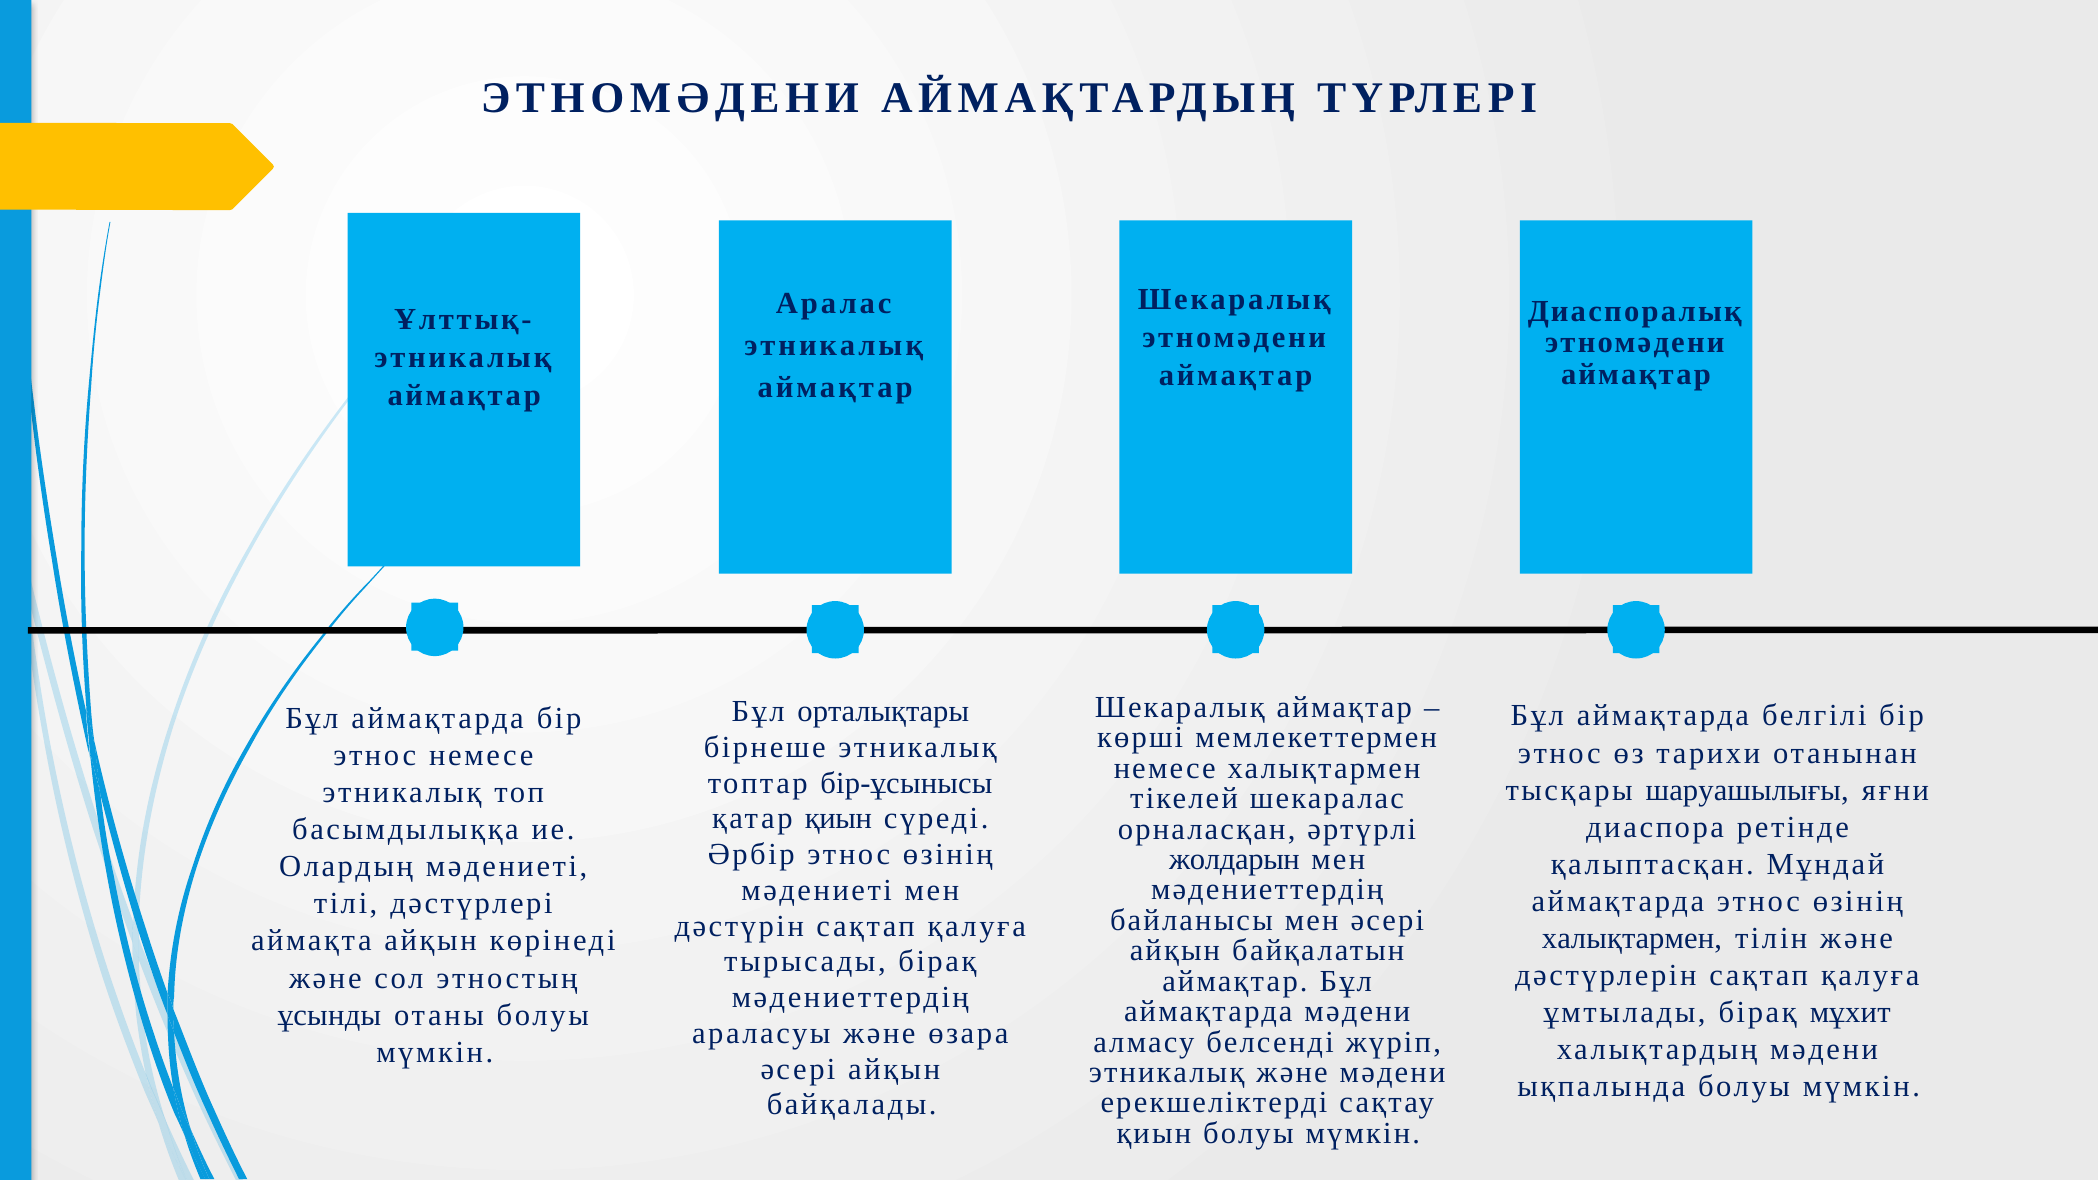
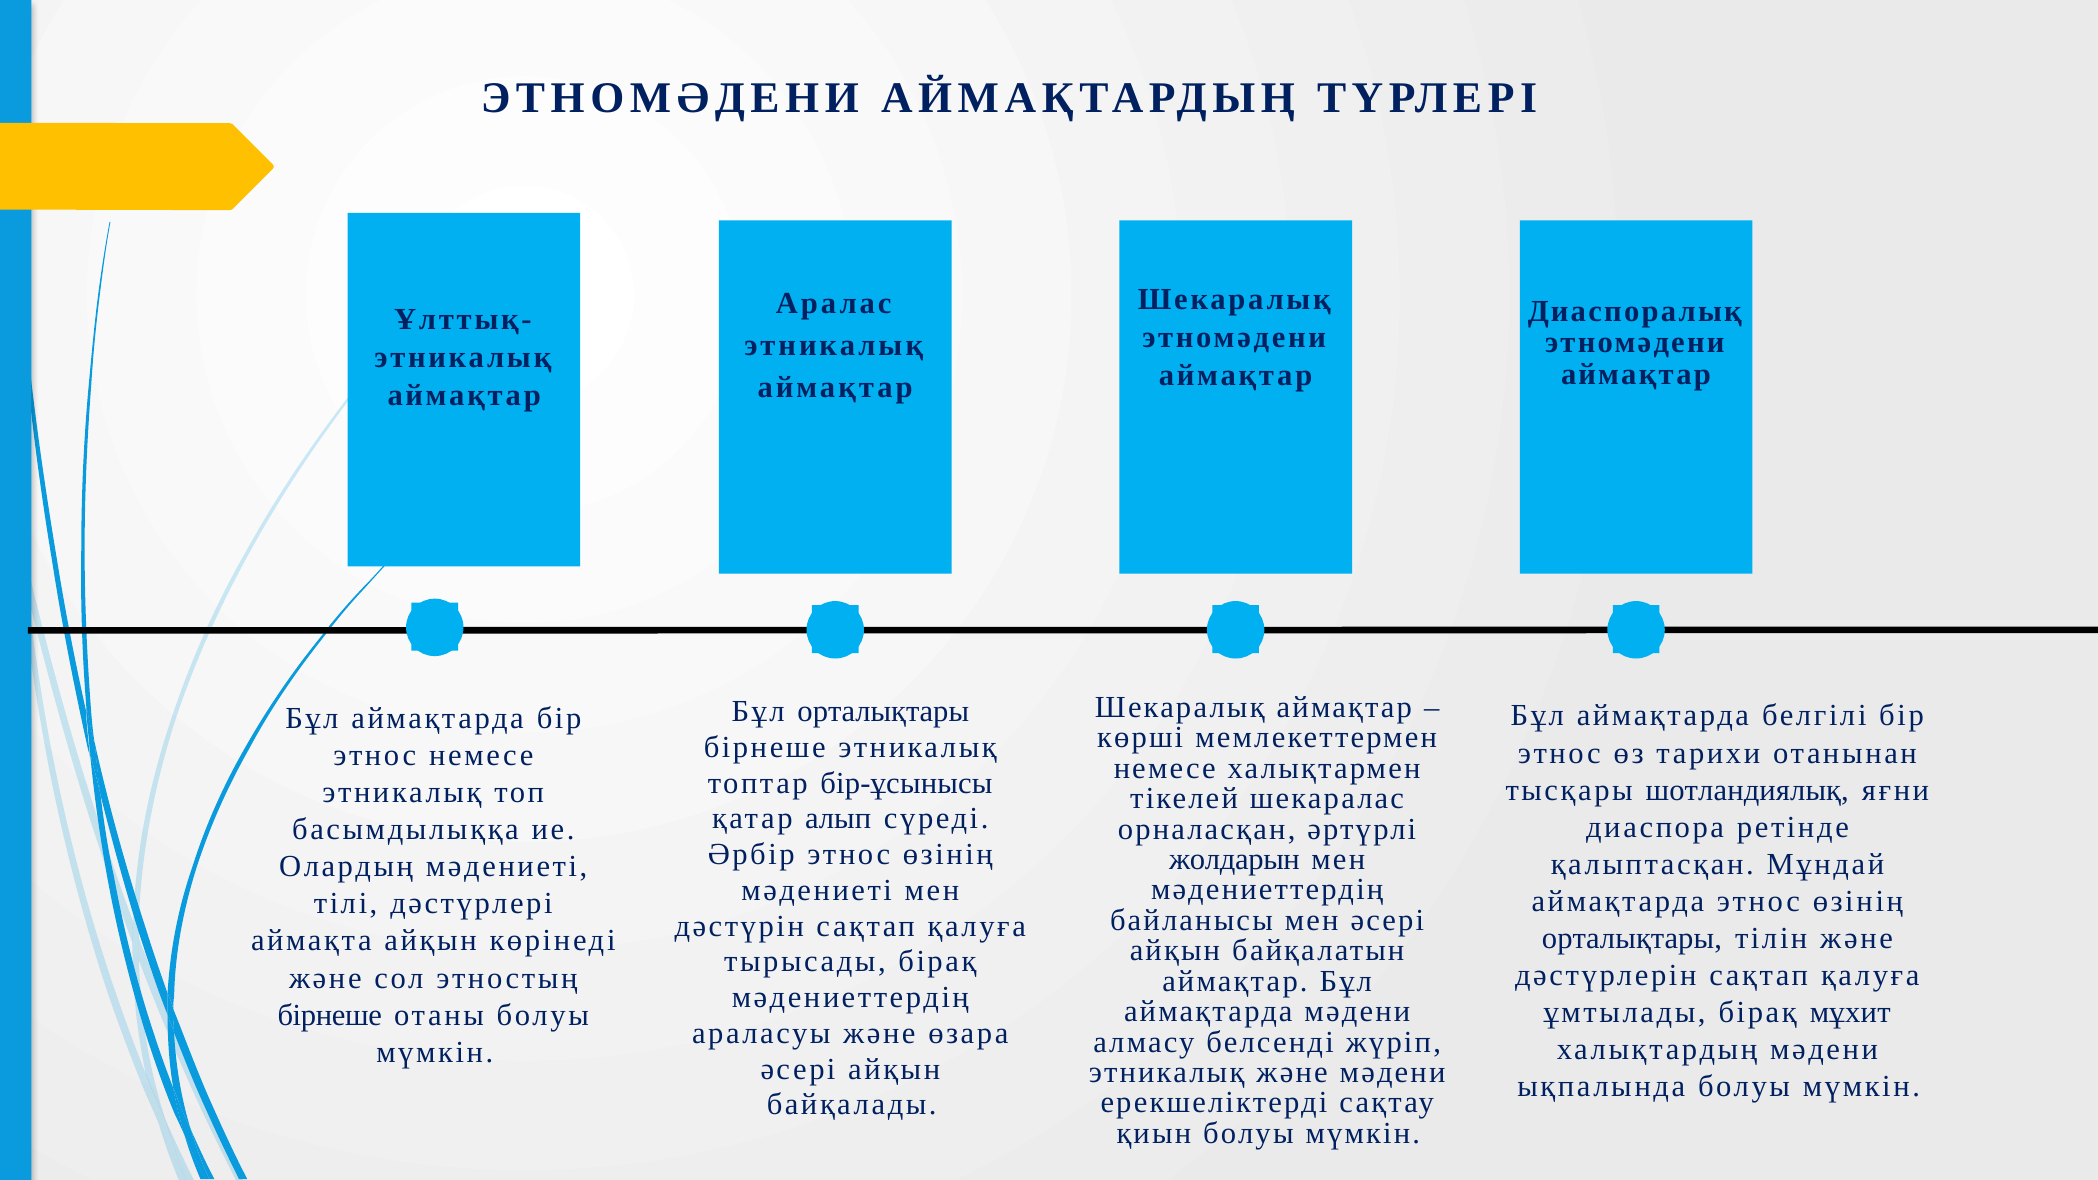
шаруашылығы: шаруашылығы -> шотландиялық
қатар қиын: қиын -> алып
халықтармен at (1632, 939): халықтармен -> орталықтары
ұсынды at (329, 1015): ұсынды -> бірнеше
